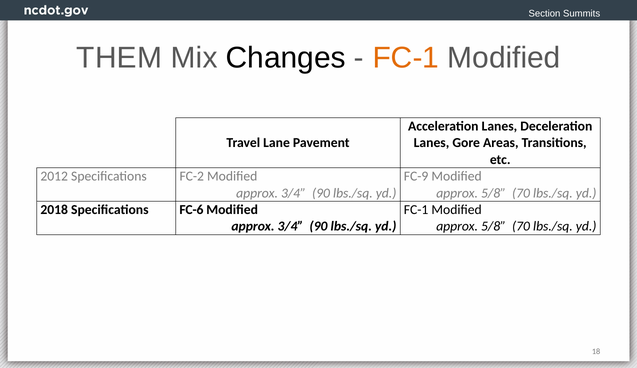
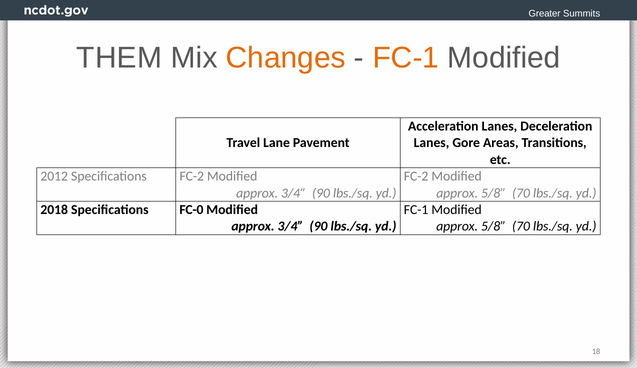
Section: Section -> Greater
Changes colour: black -> orange
Modified FC-9: FC-9 -> FC-2
FC-6: FC-6 -> FC-0
